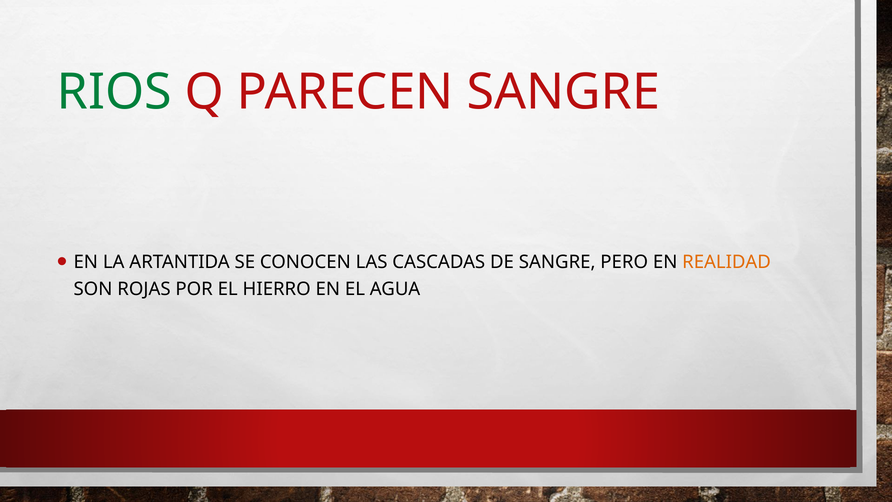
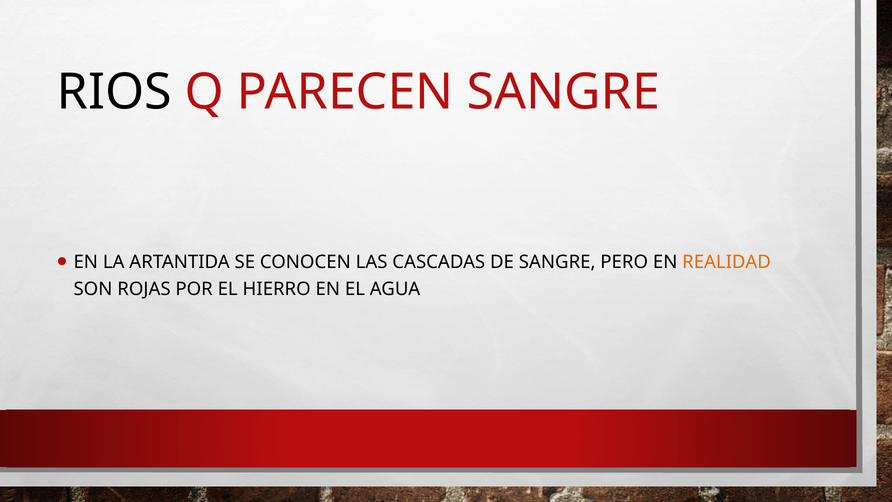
RIOS colour: green -> black
